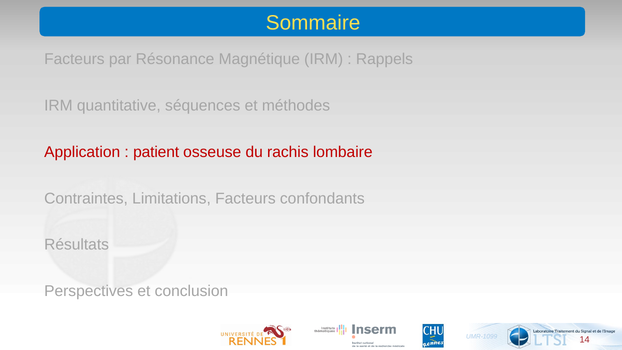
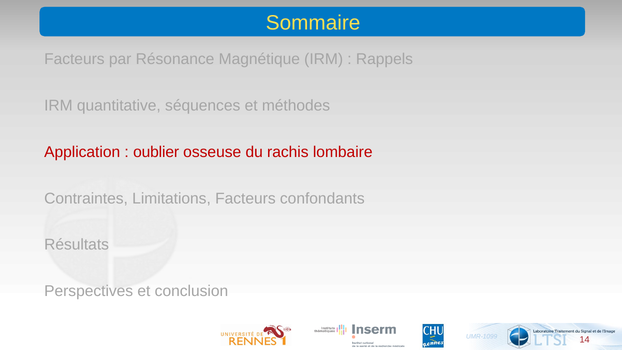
patient: patient -> oublier
